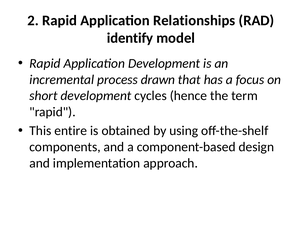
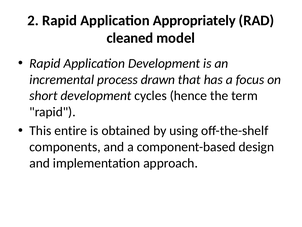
Relationships: Relationships -> Appropriately
identify: identify -> cleaned
